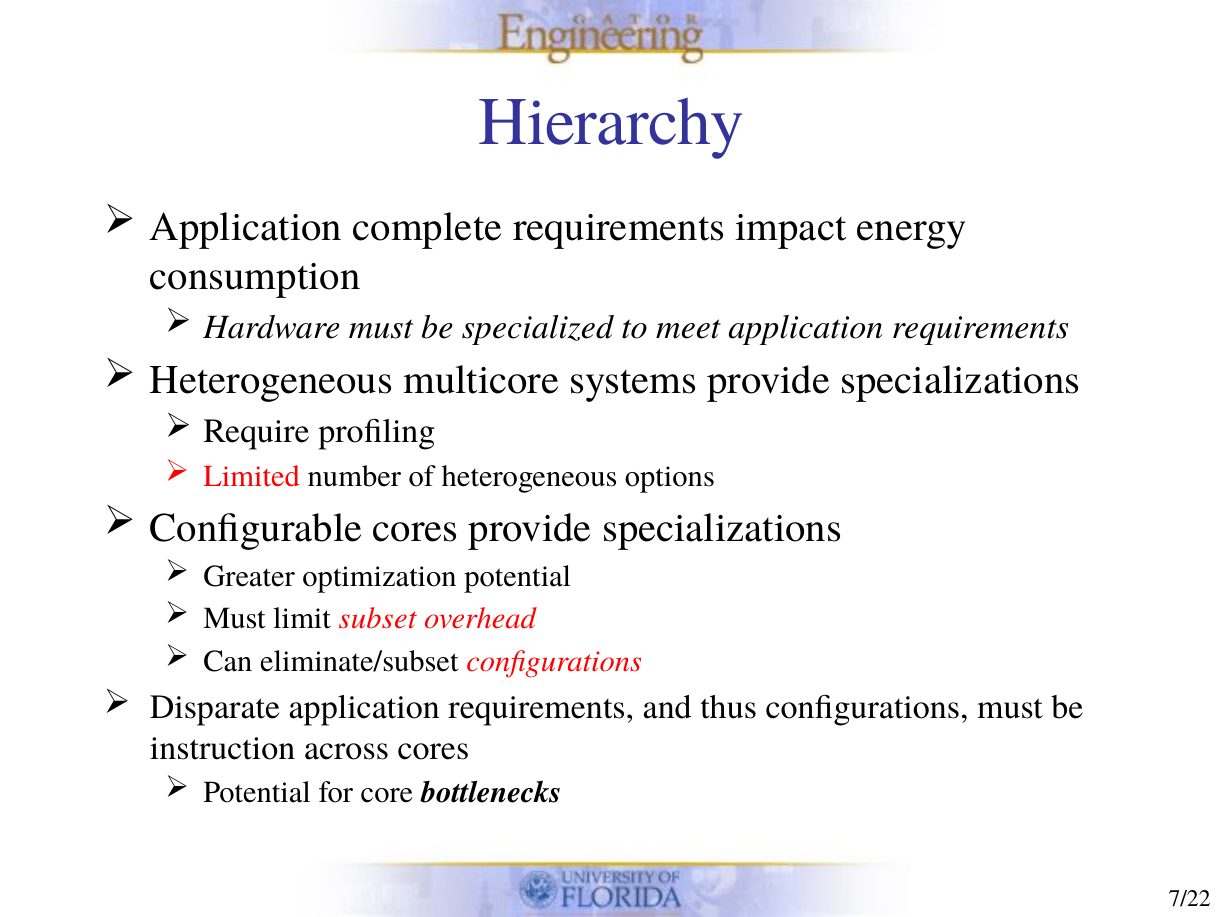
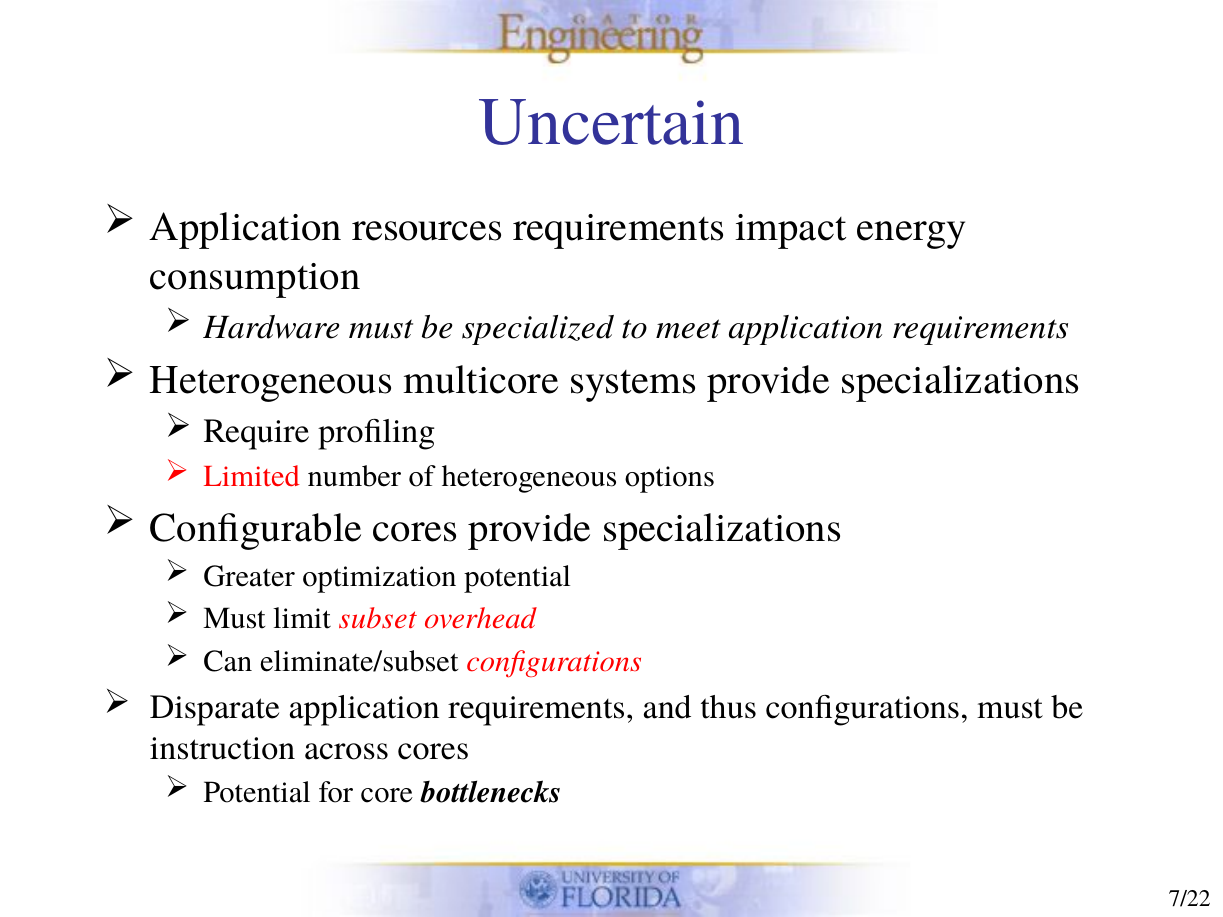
Hierarchy: Hierarchy -> Uncertain
complete: complete -> resources
